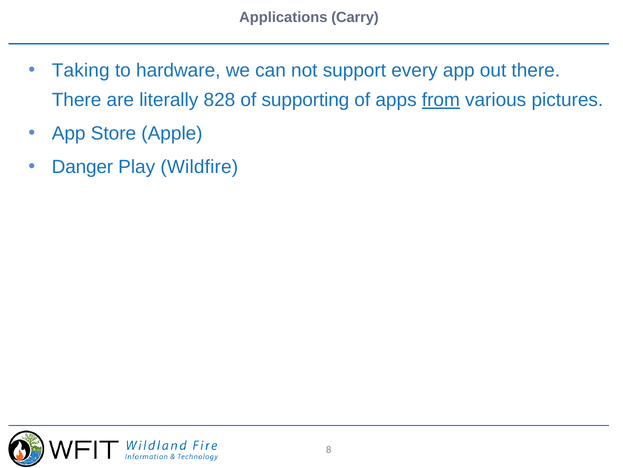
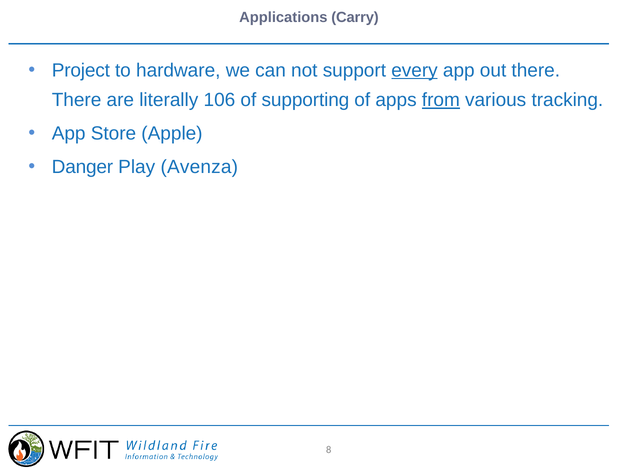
Taking: Taking -> Project
every underline: none -> present
828: 828 -> 106
pictures: pictures -> tracking
Wildfire: Wildfire -> Avenza
